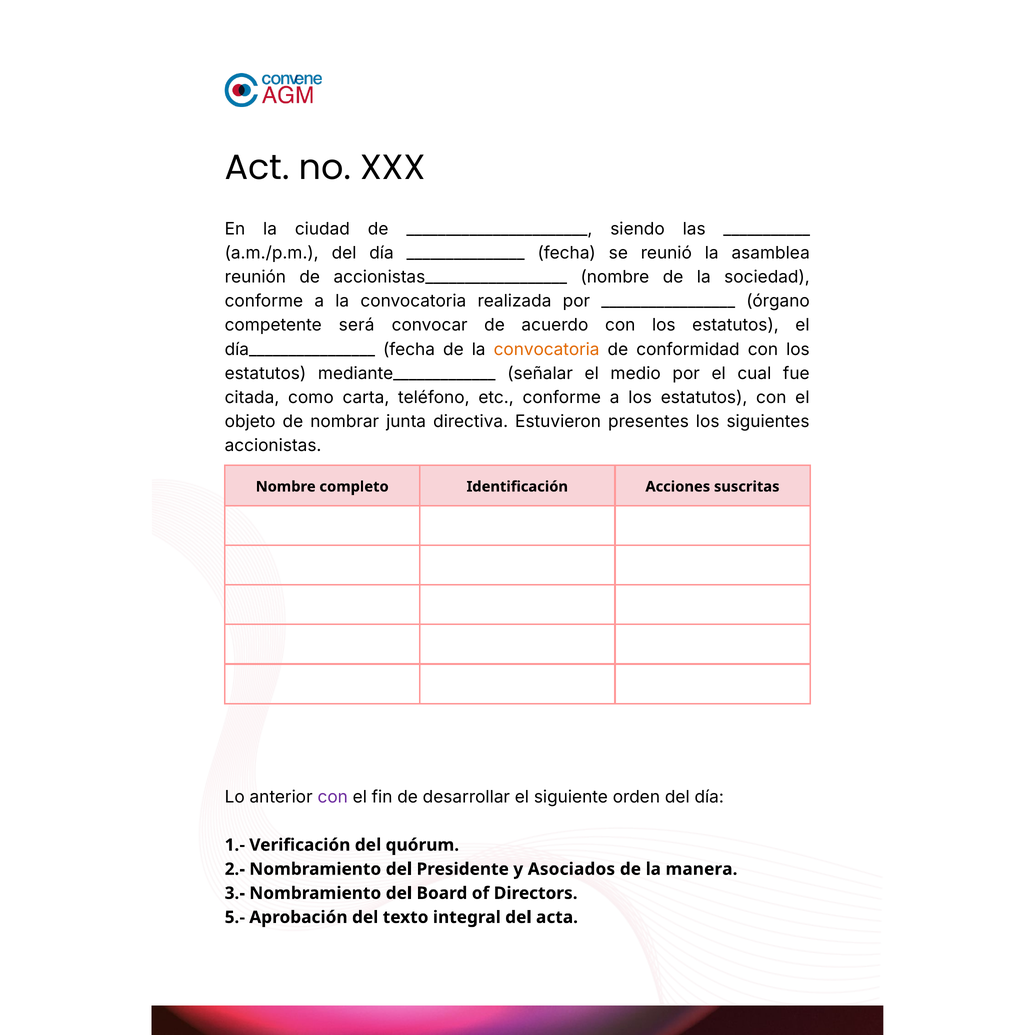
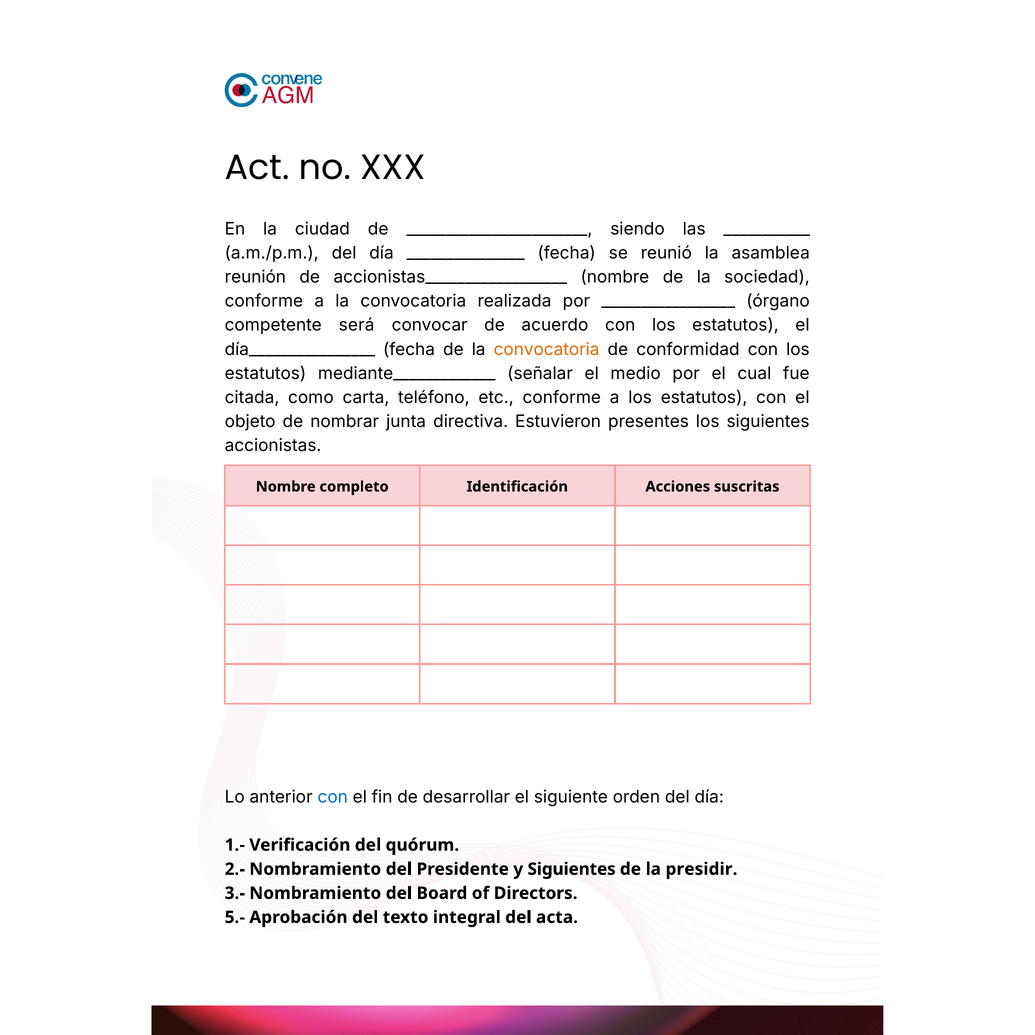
con at (333, 797) colour: purple -> blue
y Asociados: Asociados -> Siguientes
manera: manera -> presidir
